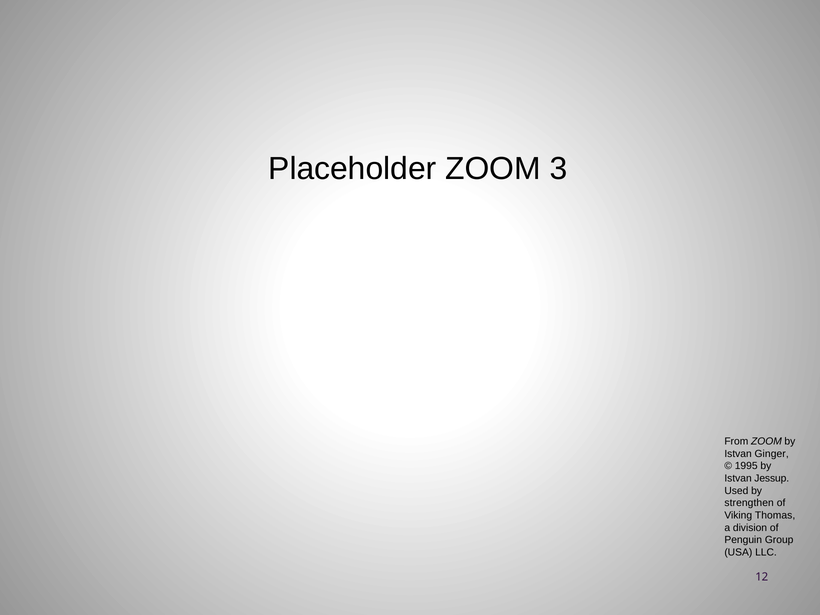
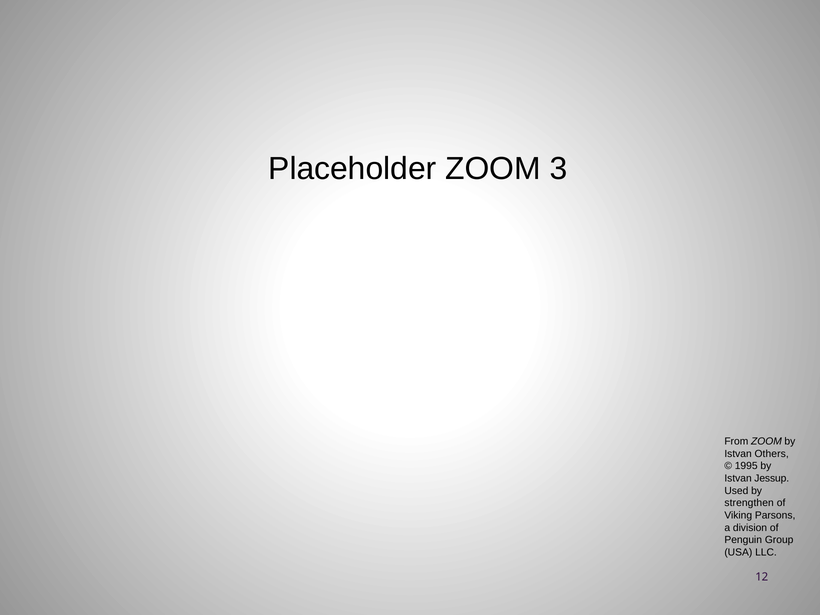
Ginger: Ginger -> Others
Thomas: Thomas -> Parsons
